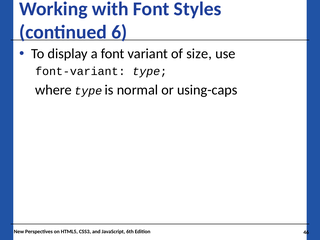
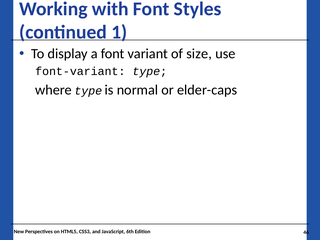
6: 6 -> 1
using-caps: using-caps -> elder-caps
